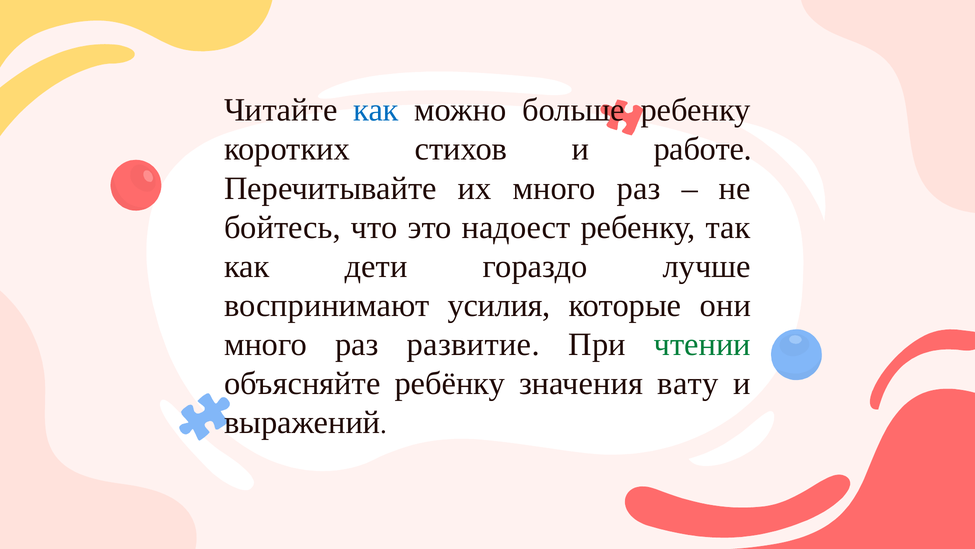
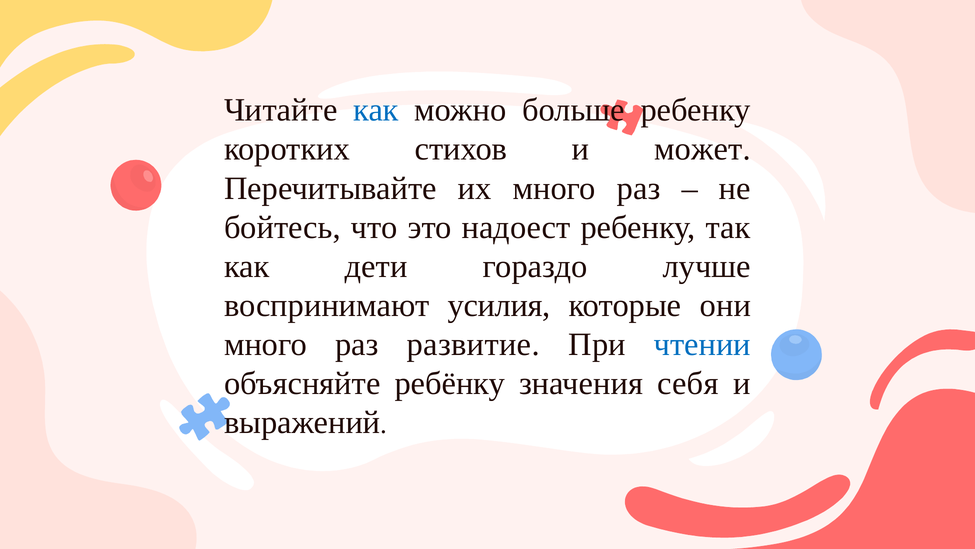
работе: работе -> может
чтении colour: green -> blue
вату: вату -> себя
